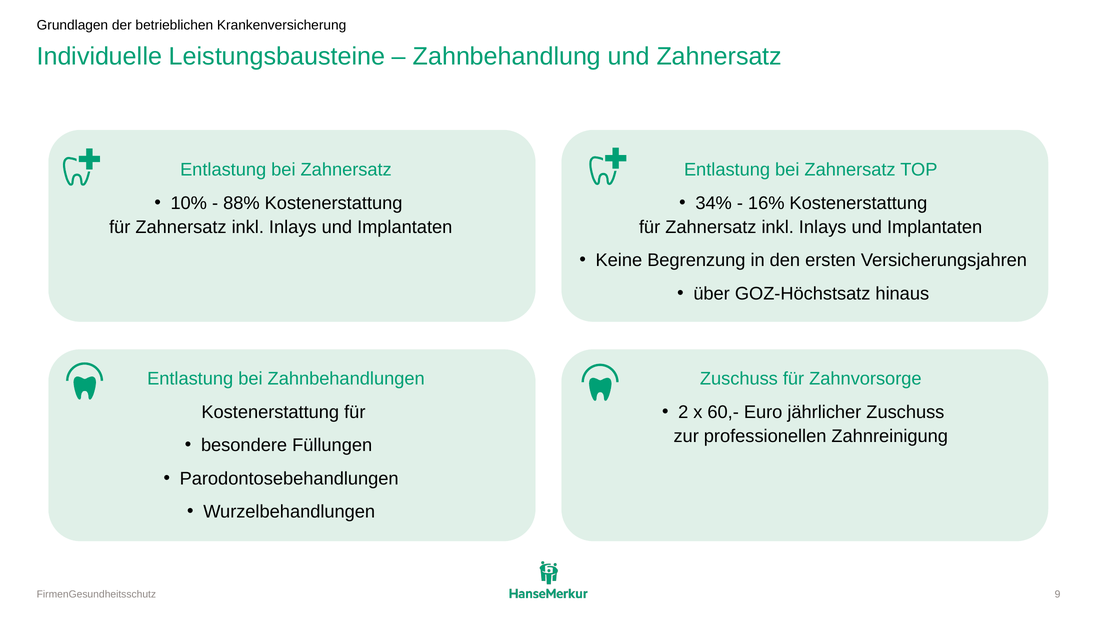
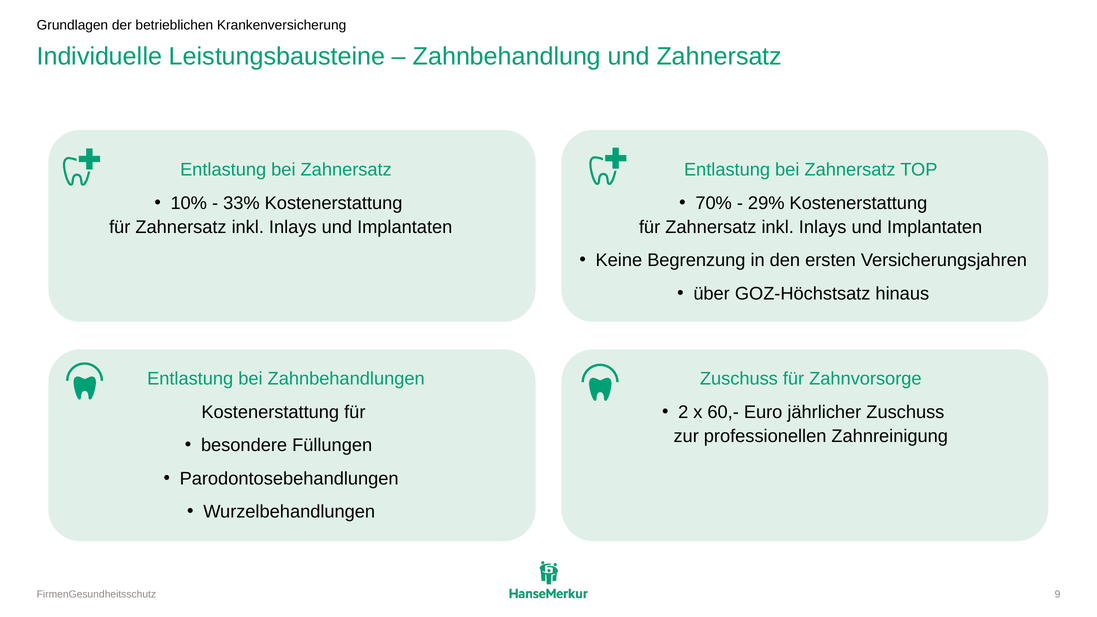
88%: 88% -> 33%
34%: 34% -> 70%
16%: 16% -> 29%
